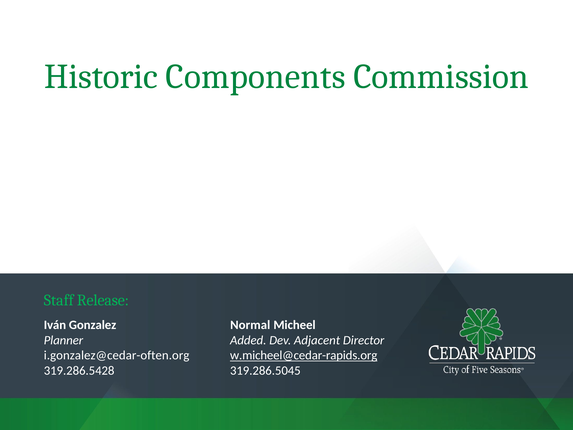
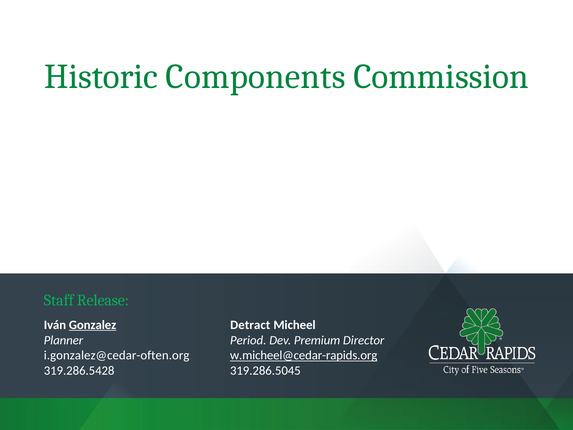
Gonzalez underline: none -> present
Normal: Normal -> Detract
Added: Added -> Period
Adjacent: Adjacent -> Premium
